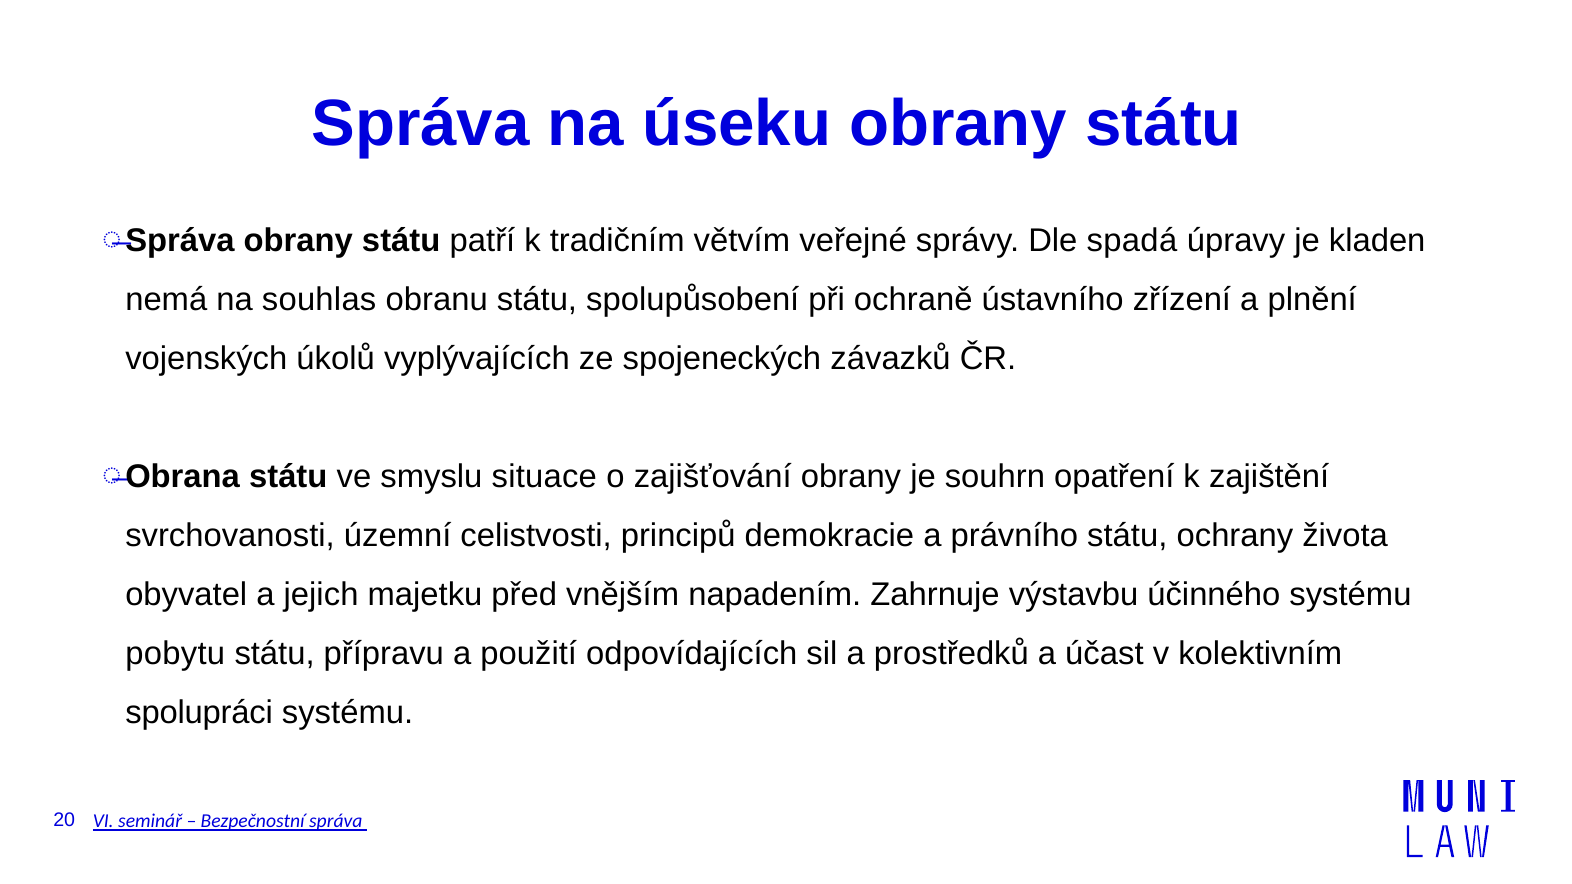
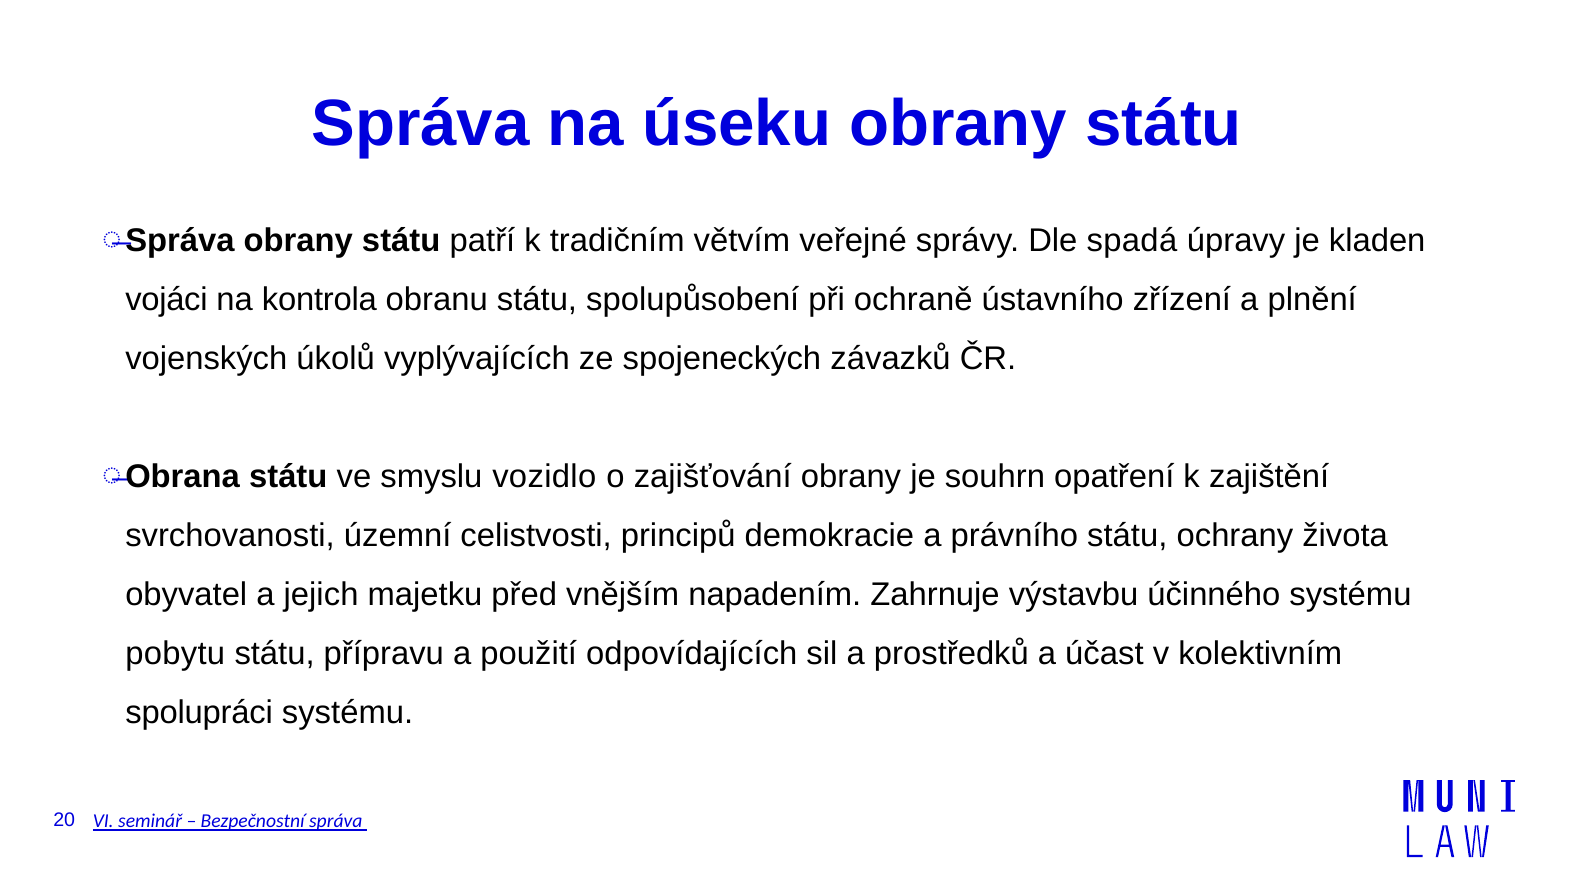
nemá: nemá -> vojáci
souhlas: souhlas -> kontrola
situace: situace -> vozidlo
